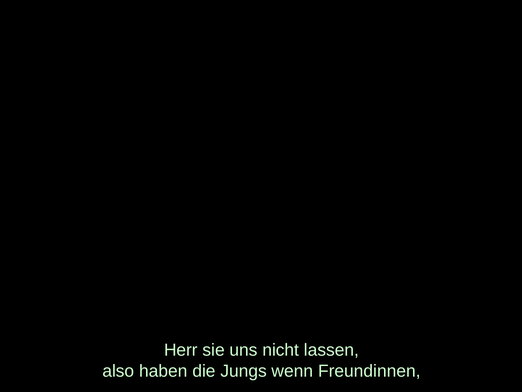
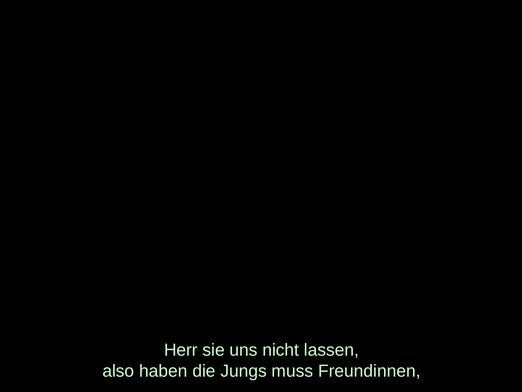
wenn: wenn -> muss
